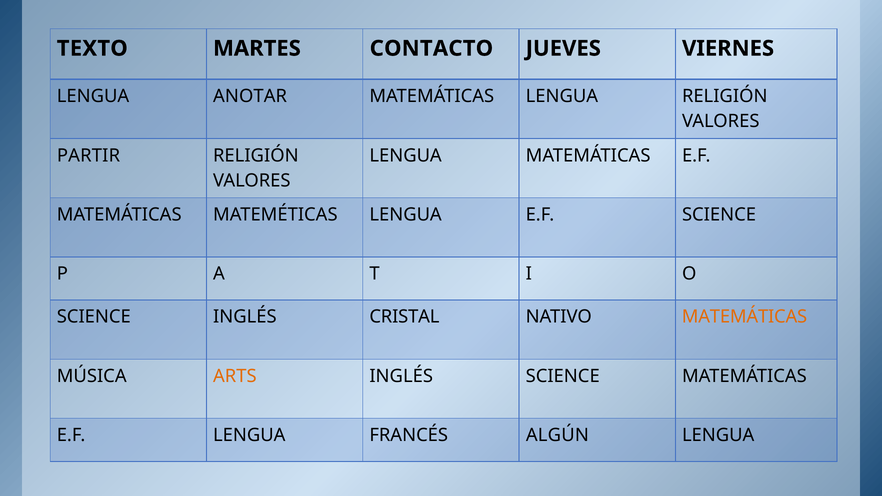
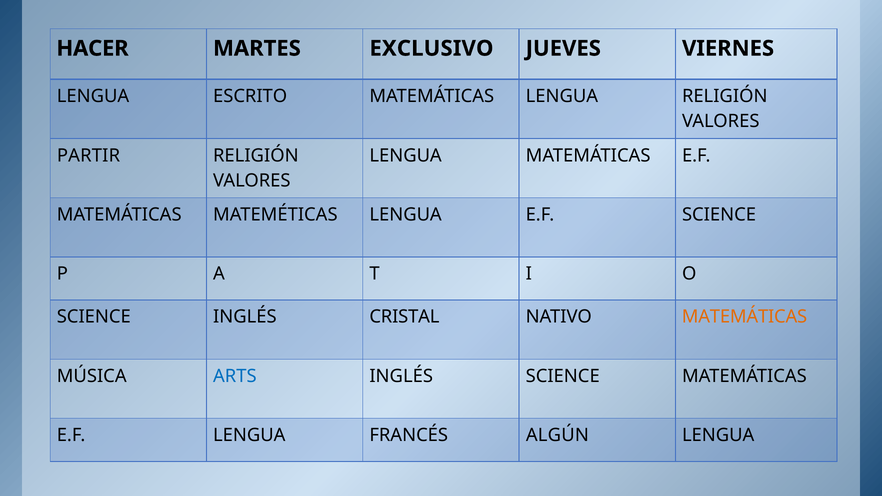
TEXTO: TEXTO -> HACER
CONTACTO: CONTACTO -> EXCLUSIVO
ANOTAR: ANOTAR -> ESCRITO
ARTS colour: orange -> blue
